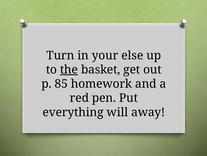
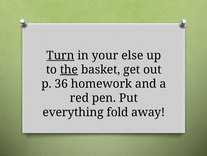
Turn underline: none -> present
85: 85 -> 36
will: will -> fold
